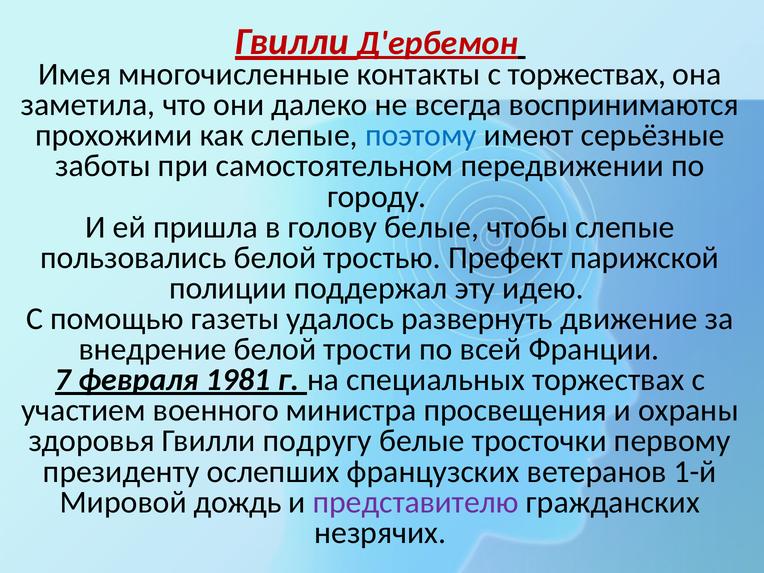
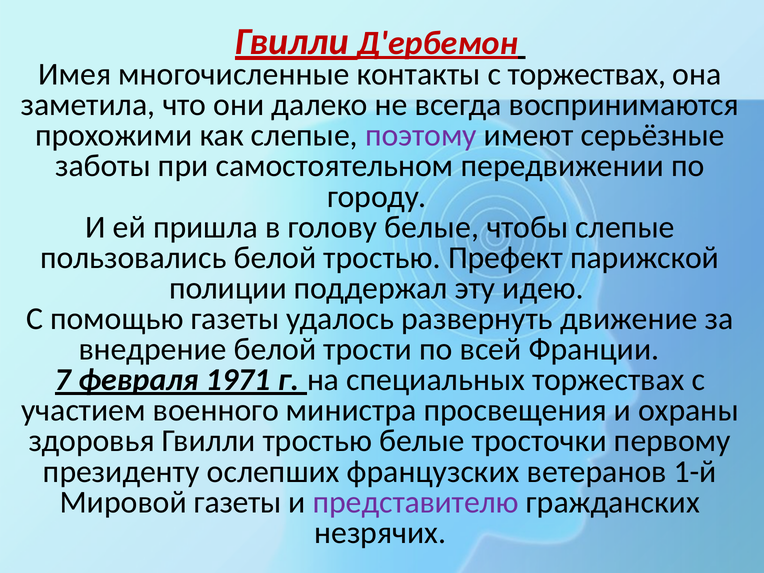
поэтому colour: blue -> purple
1981: 1981 -> 1971
Гвилли подругу: подругу -> тростью
Мировой дождь: дождь -> газеты
